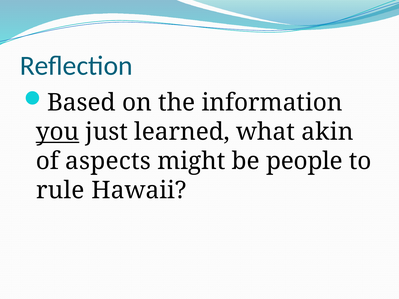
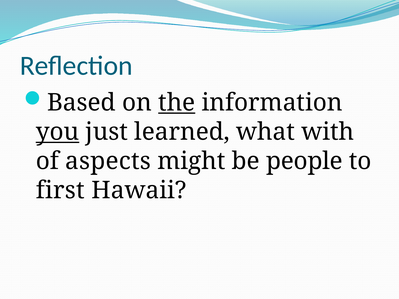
the underline: none -> present
akin: akin -> with
rule: rule -> first
